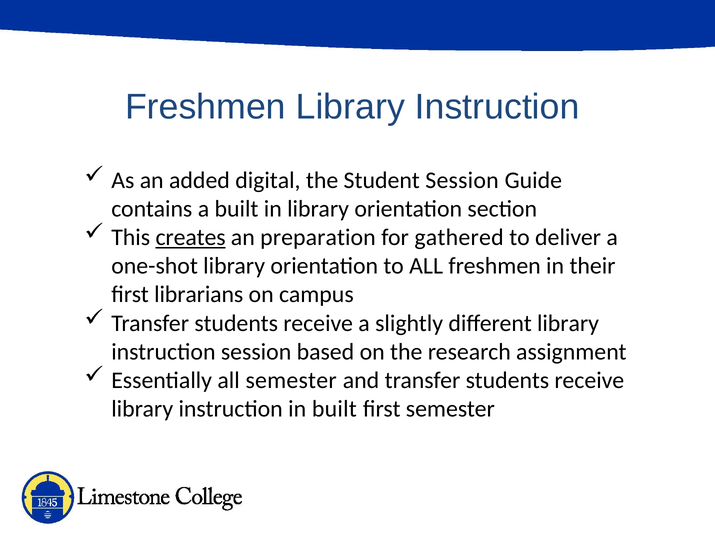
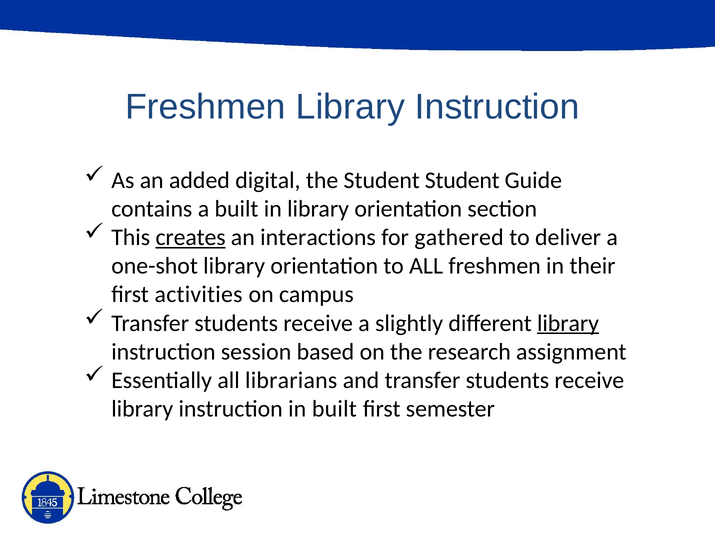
Student Session: Session -> Student
preparation: preparation -> interactions
librarians: librarians -> activities
library at (568, 323) underline: none -> present
all semester: semester -> librarians
